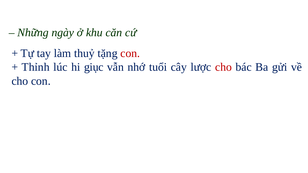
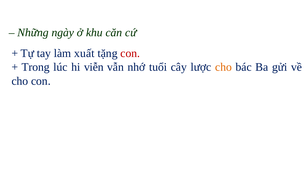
thuỷ: thuỷ -> xuất
Thỉnh: Thỉnh -> Trong
giục: giục -> viễn
cho at (223, 67) colour: red -> orange
